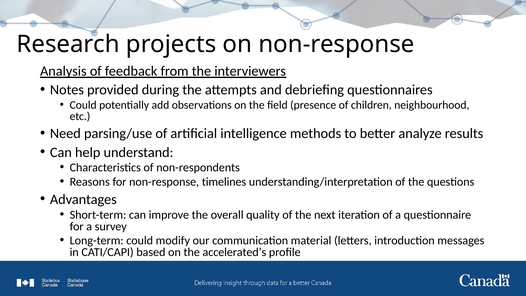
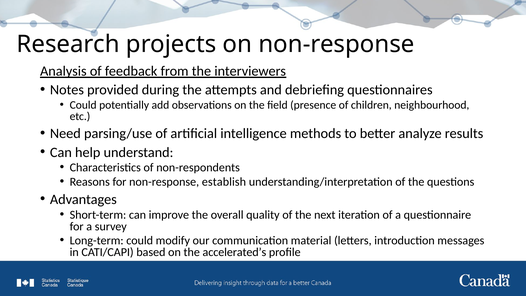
timelines: timelines -> establish
